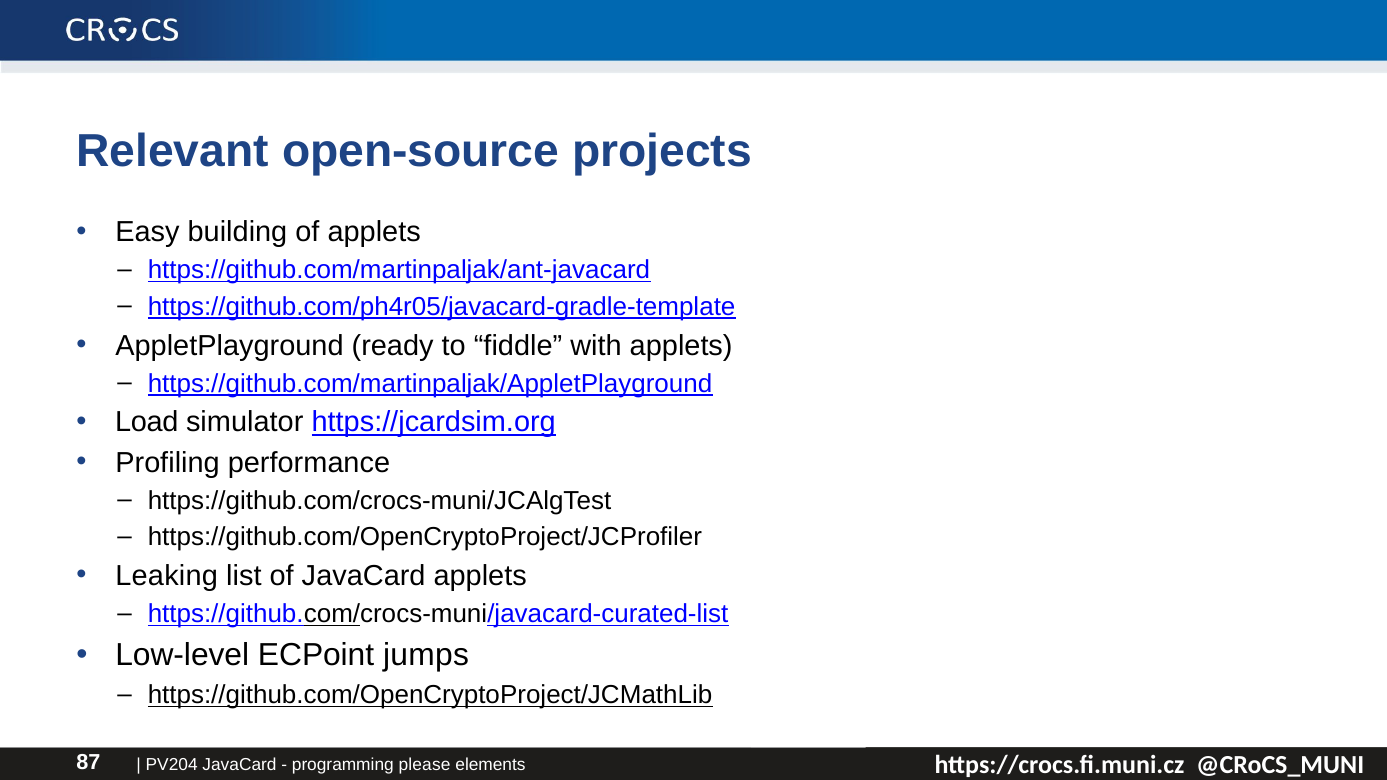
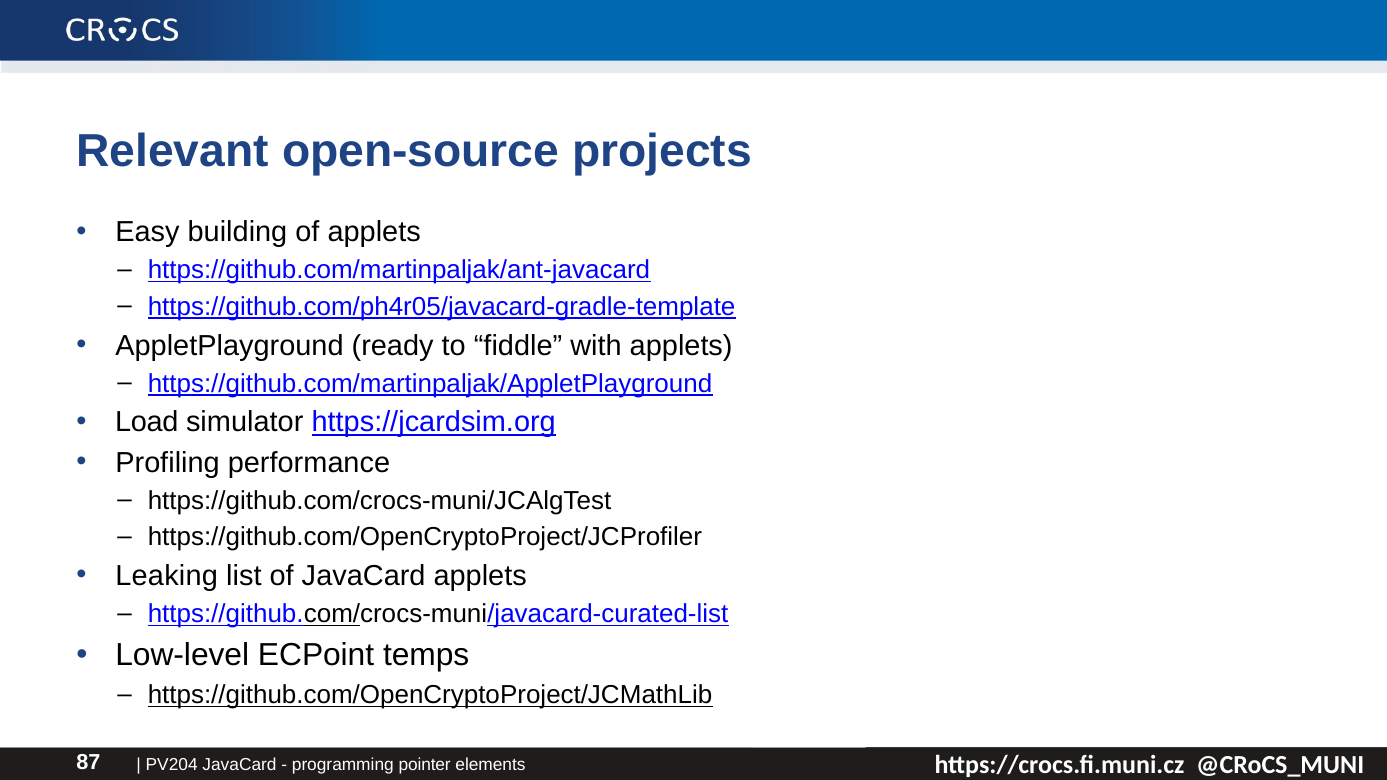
jumps: jumps -> temps
please: please -> pointer
